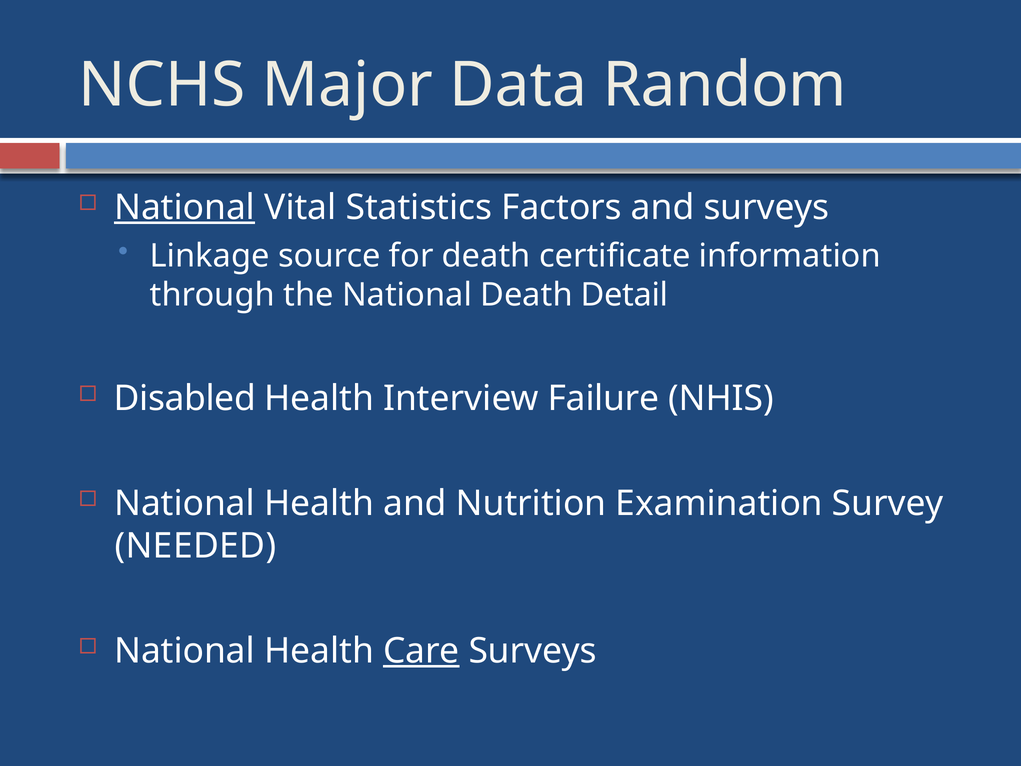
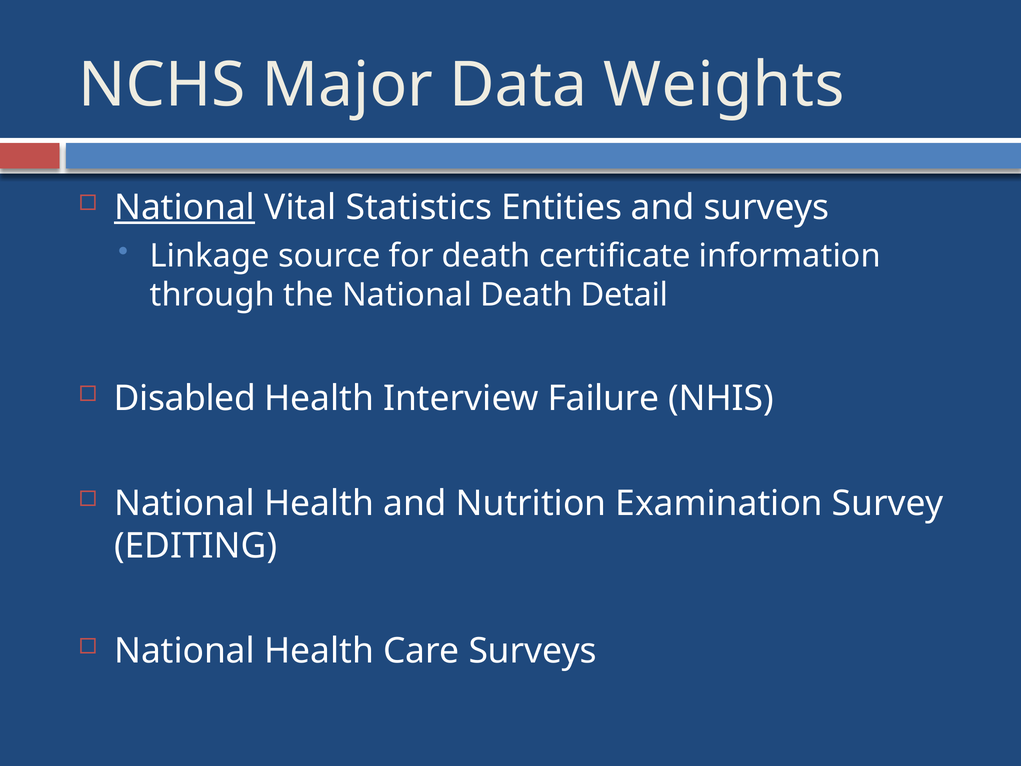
Random: Random -> Weights
Factors: Factors -> Entities
NEEDED: NEEDED -> EDITING
Care underline: present -> none
